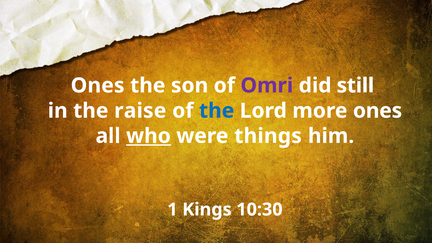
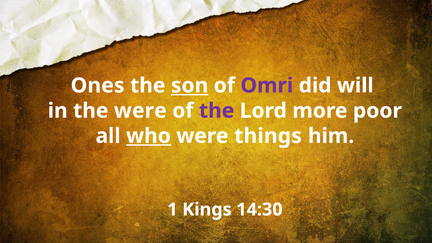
son underline: none -> present
still: still -> will
the raise: raise -> were
the at (217, 111) colour: blue -> purple
more ones: ones -> poor
10:30: 10:30 -> 14:30
